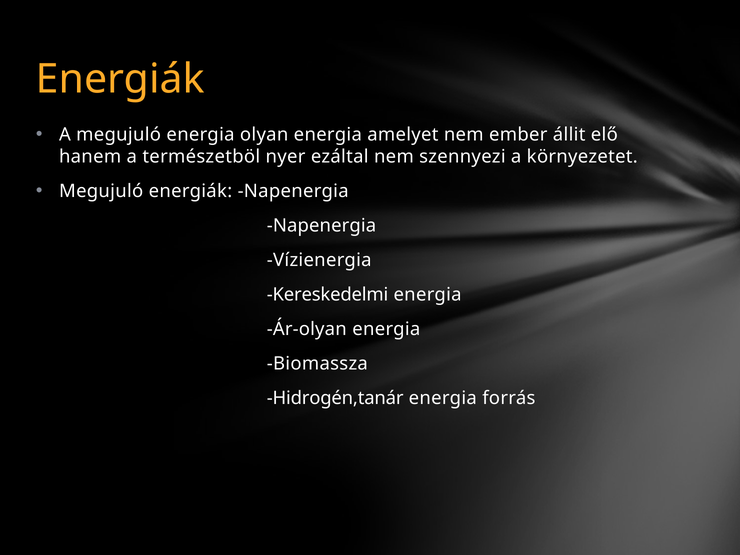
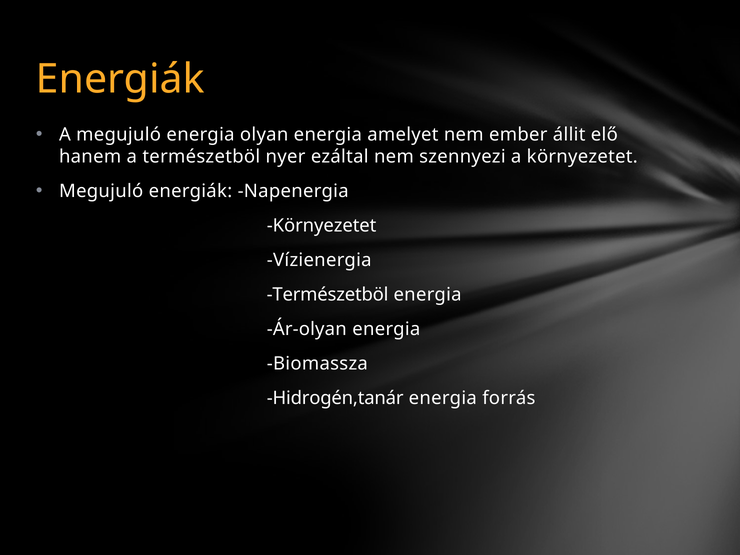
Napenergia at (322, 226): Napenergia -> Környezetet
Kereskedelmi at (328, 295): Kereskedelmi -> Természetböl
